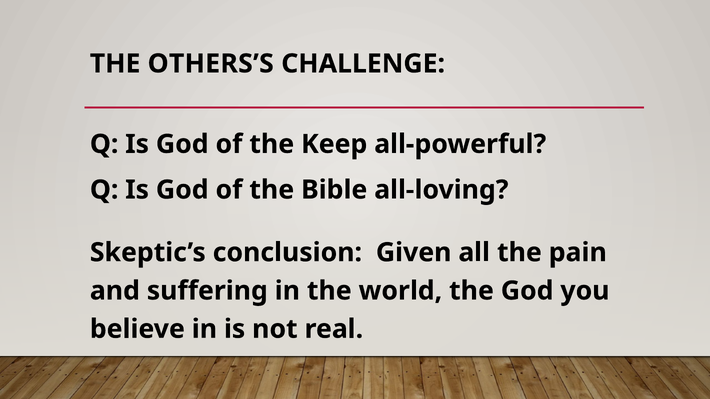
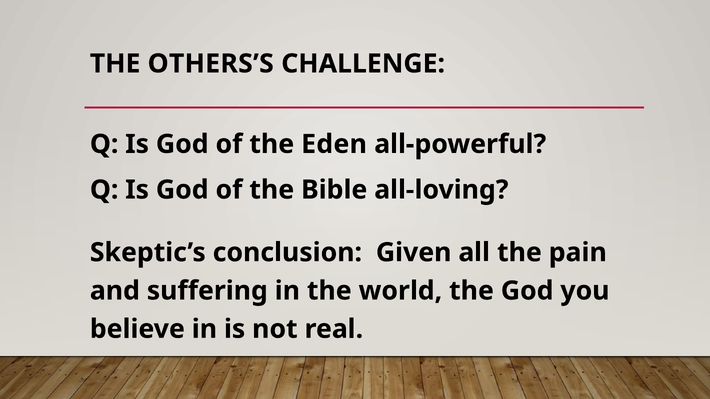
Keep: Keep -> Eden
